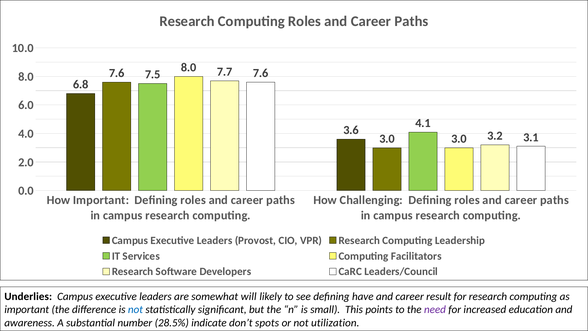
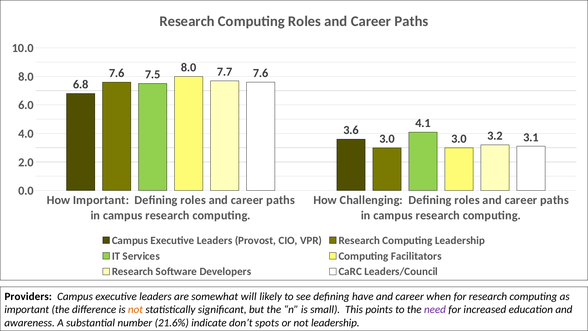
Underlies: Underlies -> Providers
result: result -> when
not at (135, 309) colour: blue -> orange
28.5%: 28.5% -> 21.6%
not utilization: utilization -> leadership
